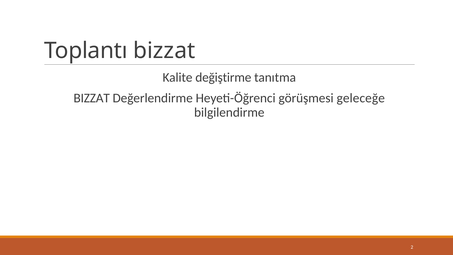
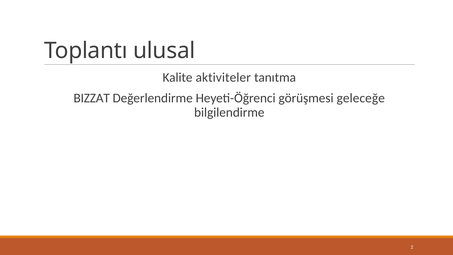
Toplantı bizzat: bizzat -> ulusal
değiştirme: değiştirme -> aktiviteler
